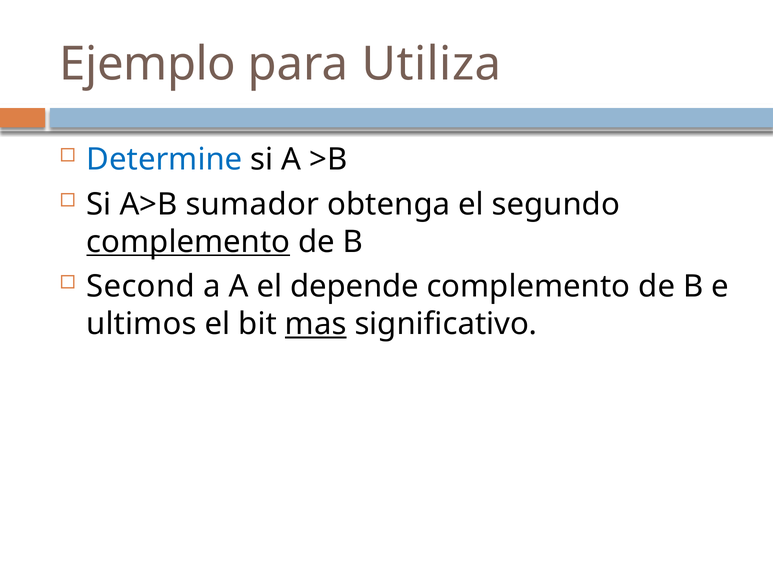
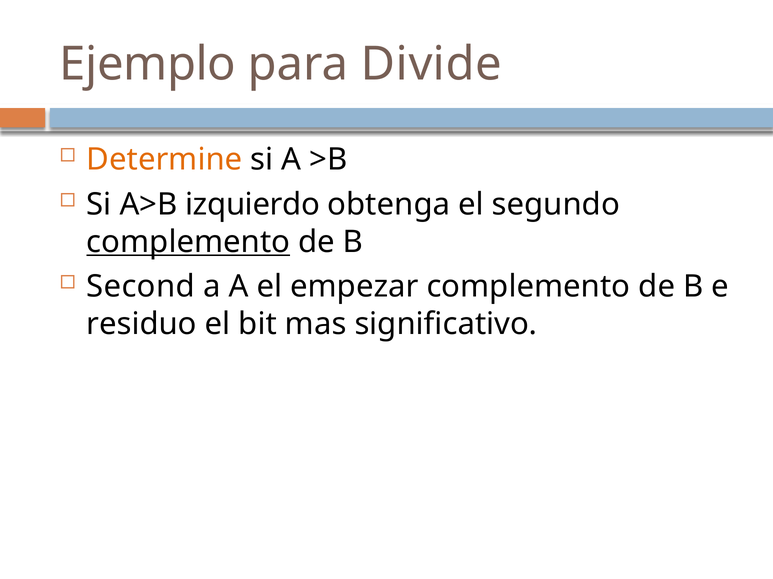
Utiliza: Utiliza -> Divide
Determine colour: blue -> orange
sumador: sumador -> izquierdo
depende: depende -> empezar
ultimos: ultimos -> residuo
mas underline: present -> none
